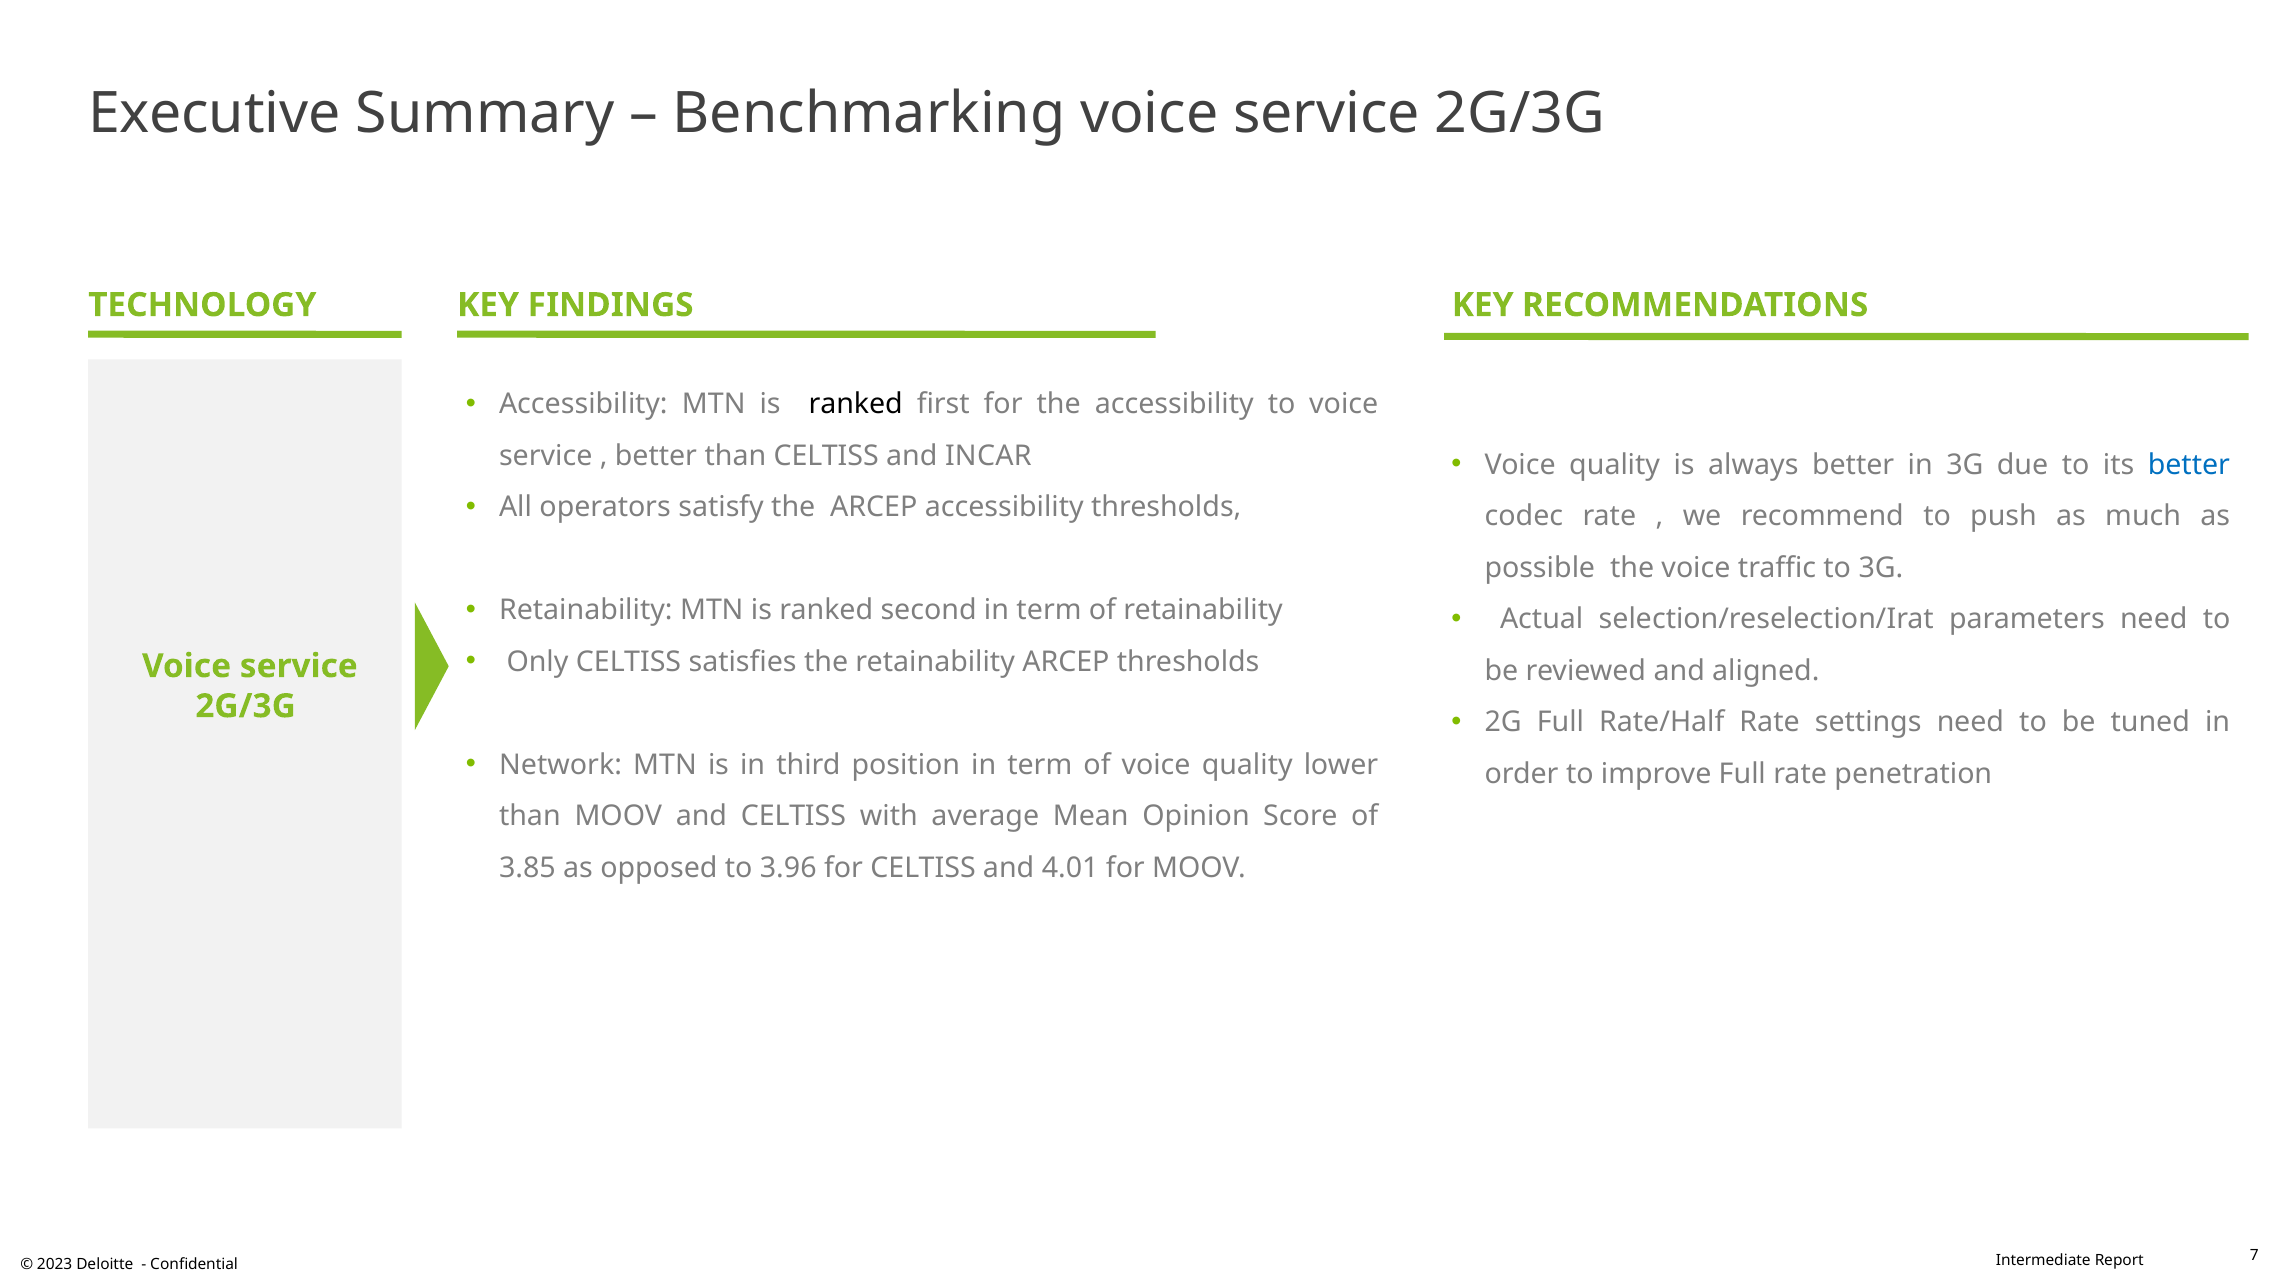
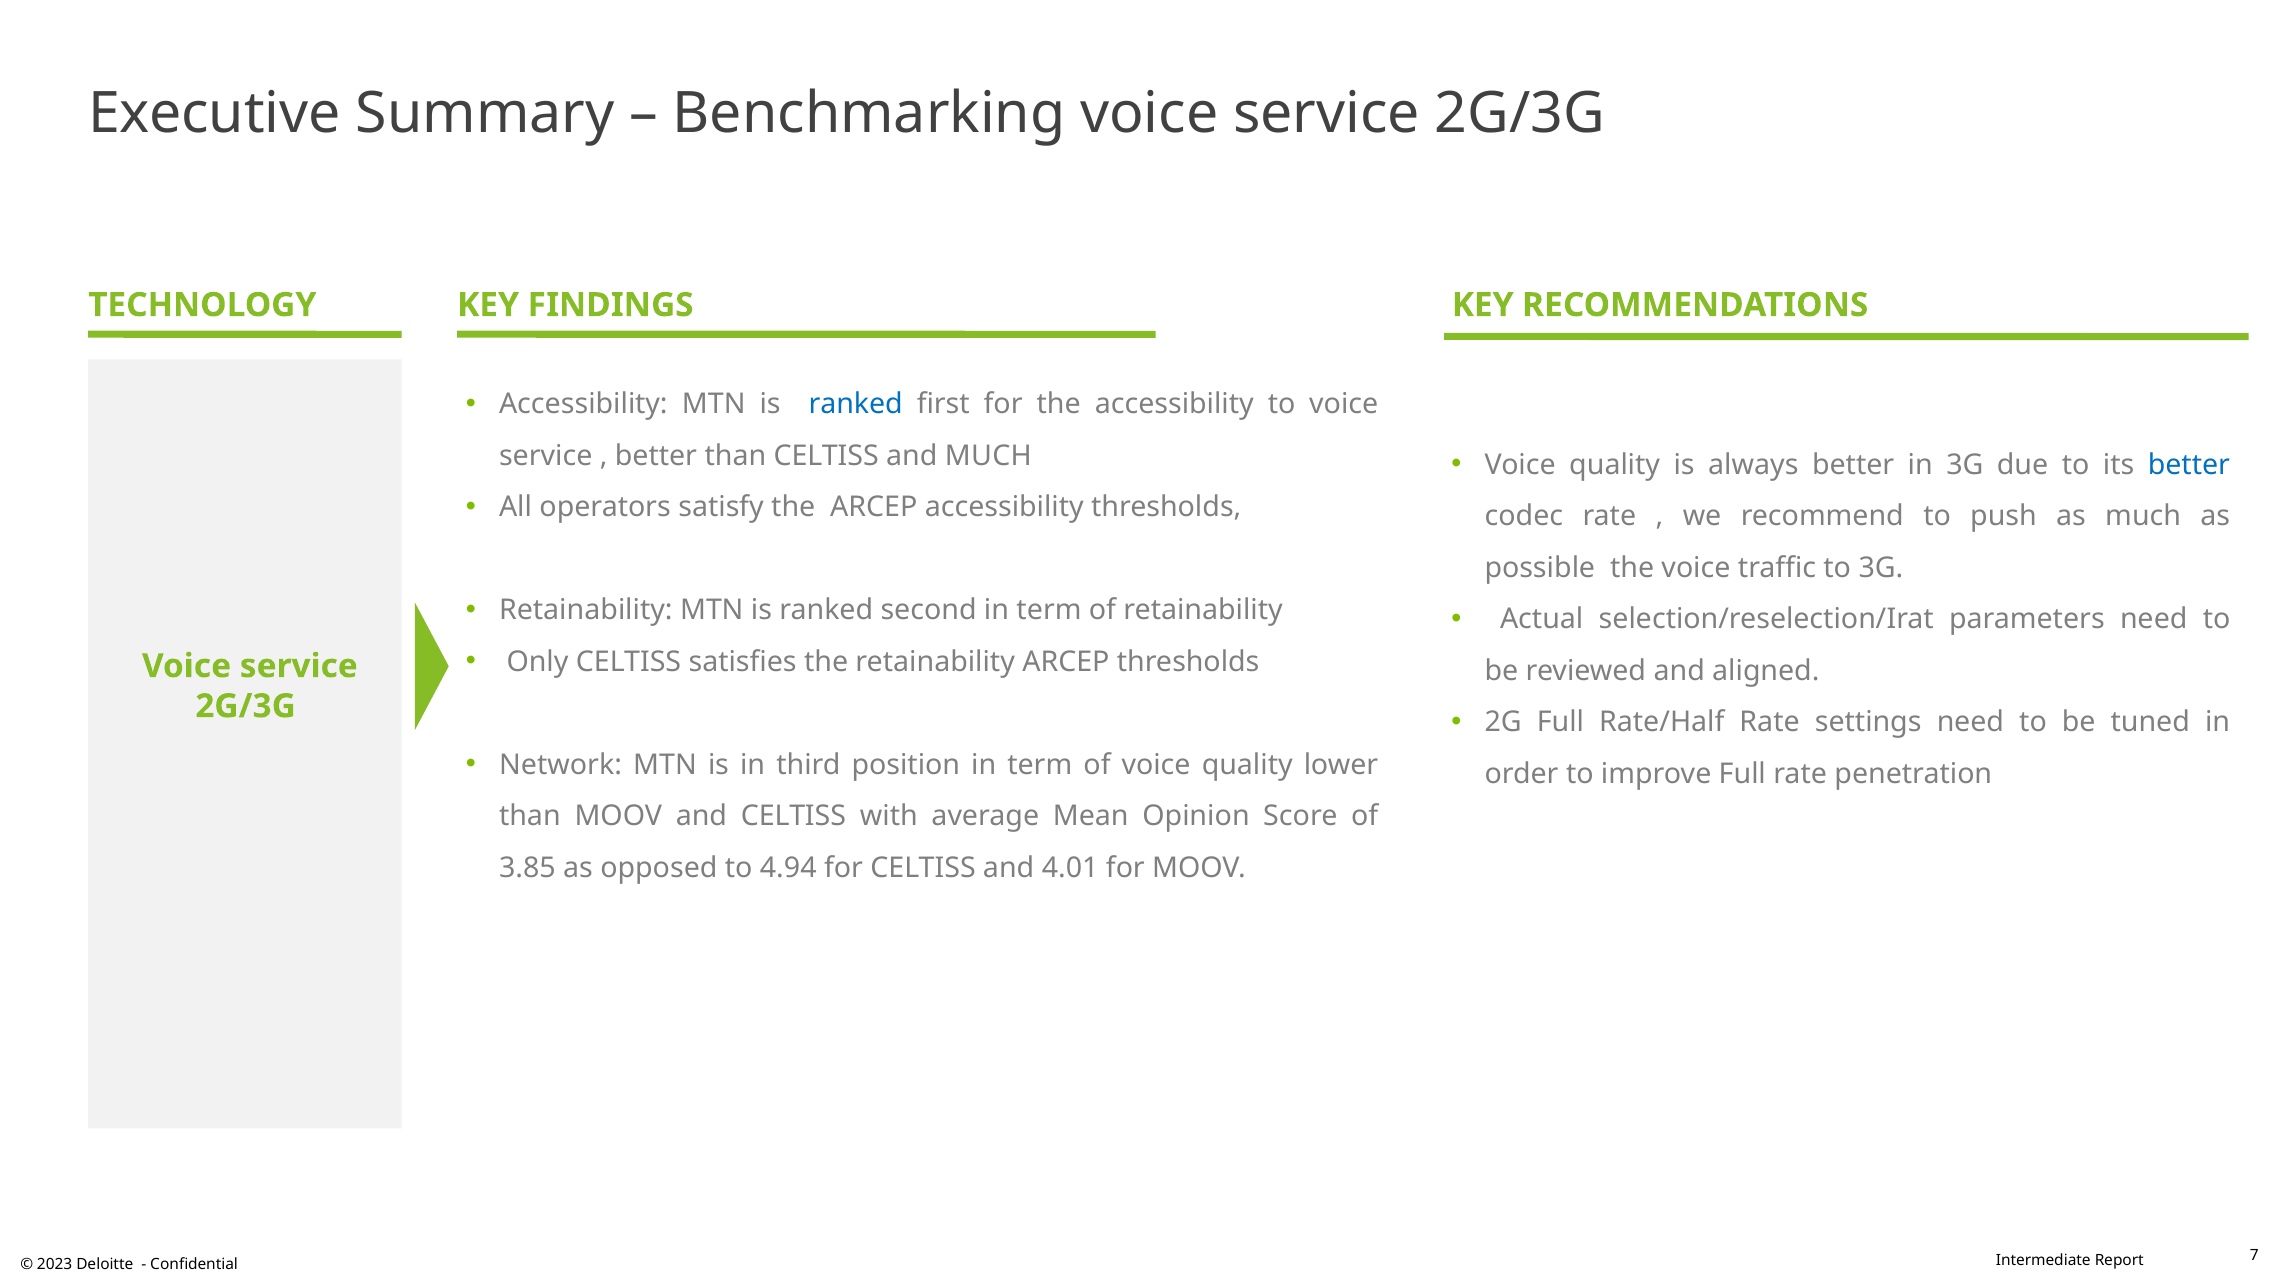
ranked at (856, 404) colour: black -> blue
and INCAR: INCAR -> MUCH
3.96: 3.96 -> 4.94
